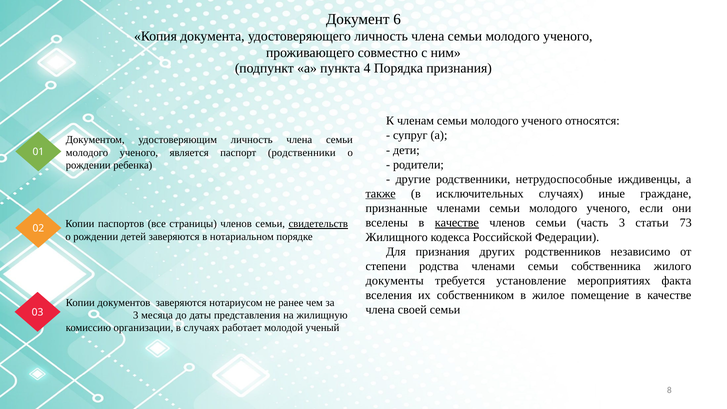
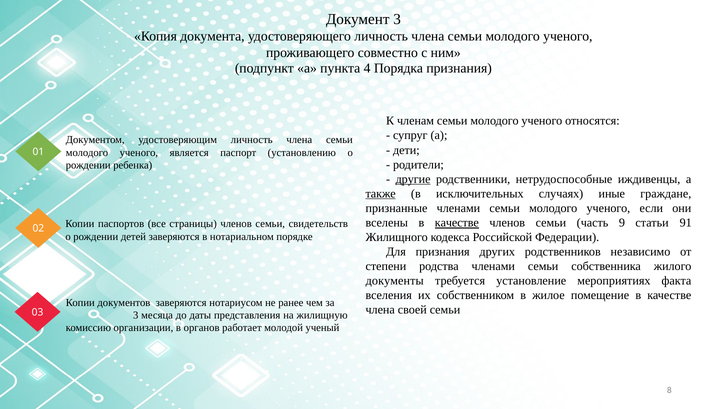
Документ 6: 6 -> 3
паспорт родственники: родственники -> установлению
другие underline: none -> present
часть 3: 3 -> 9
73: 73 -> 91
свидетельств underline: present -> none
в случаях: случаях -> органов
